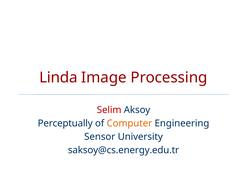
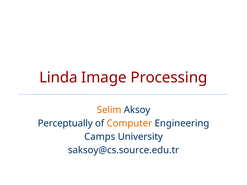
Selim colour: red -> orange
Sensor: Sensor -> Camps
saksoy@cs.energy.edu.tr: saksoy@cs.energy.edu.tr -> saksoy@cs.source.edu.tr
